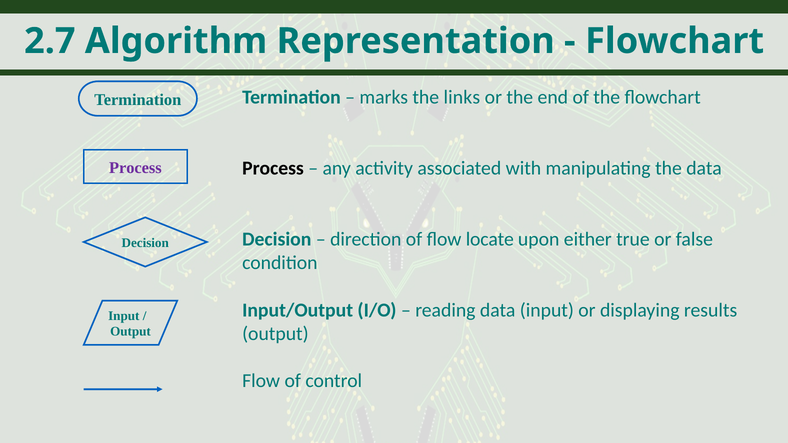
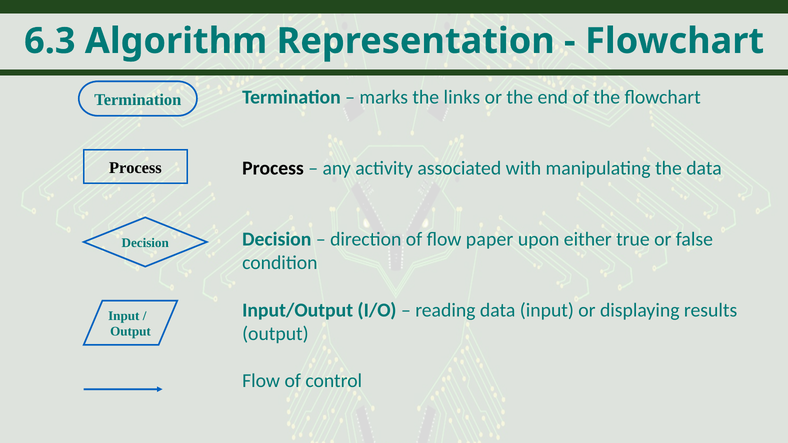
2.7: 2.7 -> 6.3
Process at (135, 168) colour: purple -> black
locate: locate -> paper
